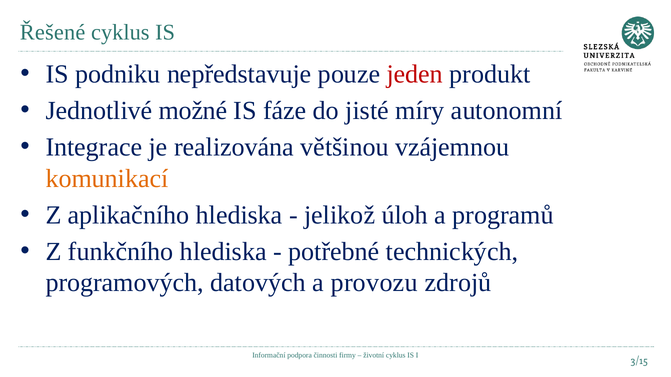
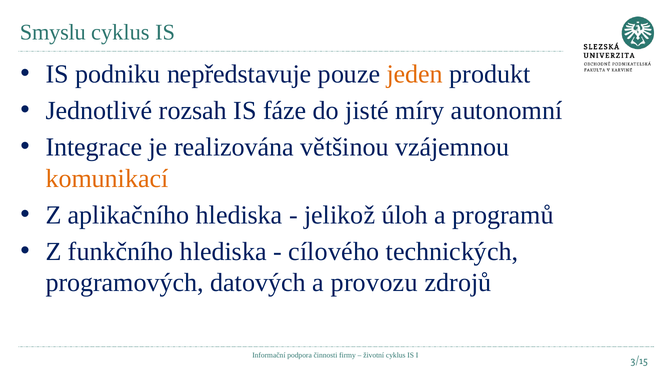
Řešené: Řešené -> Smyslu
jeden colour: red -> orange
možné: možné -> rozsah
potřebné: potřebné -> cílového
